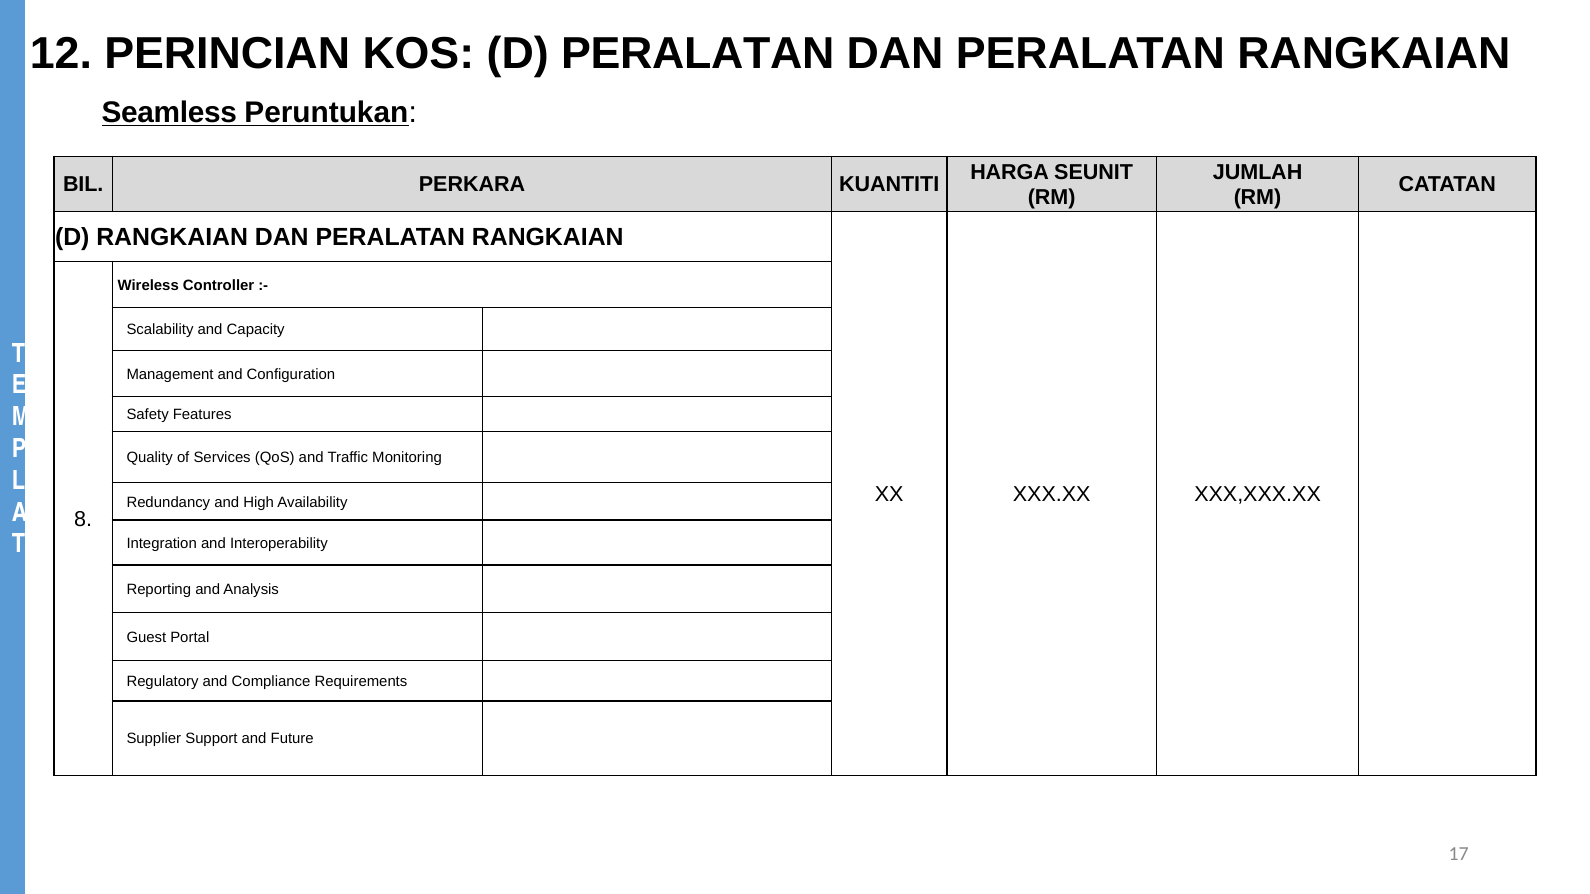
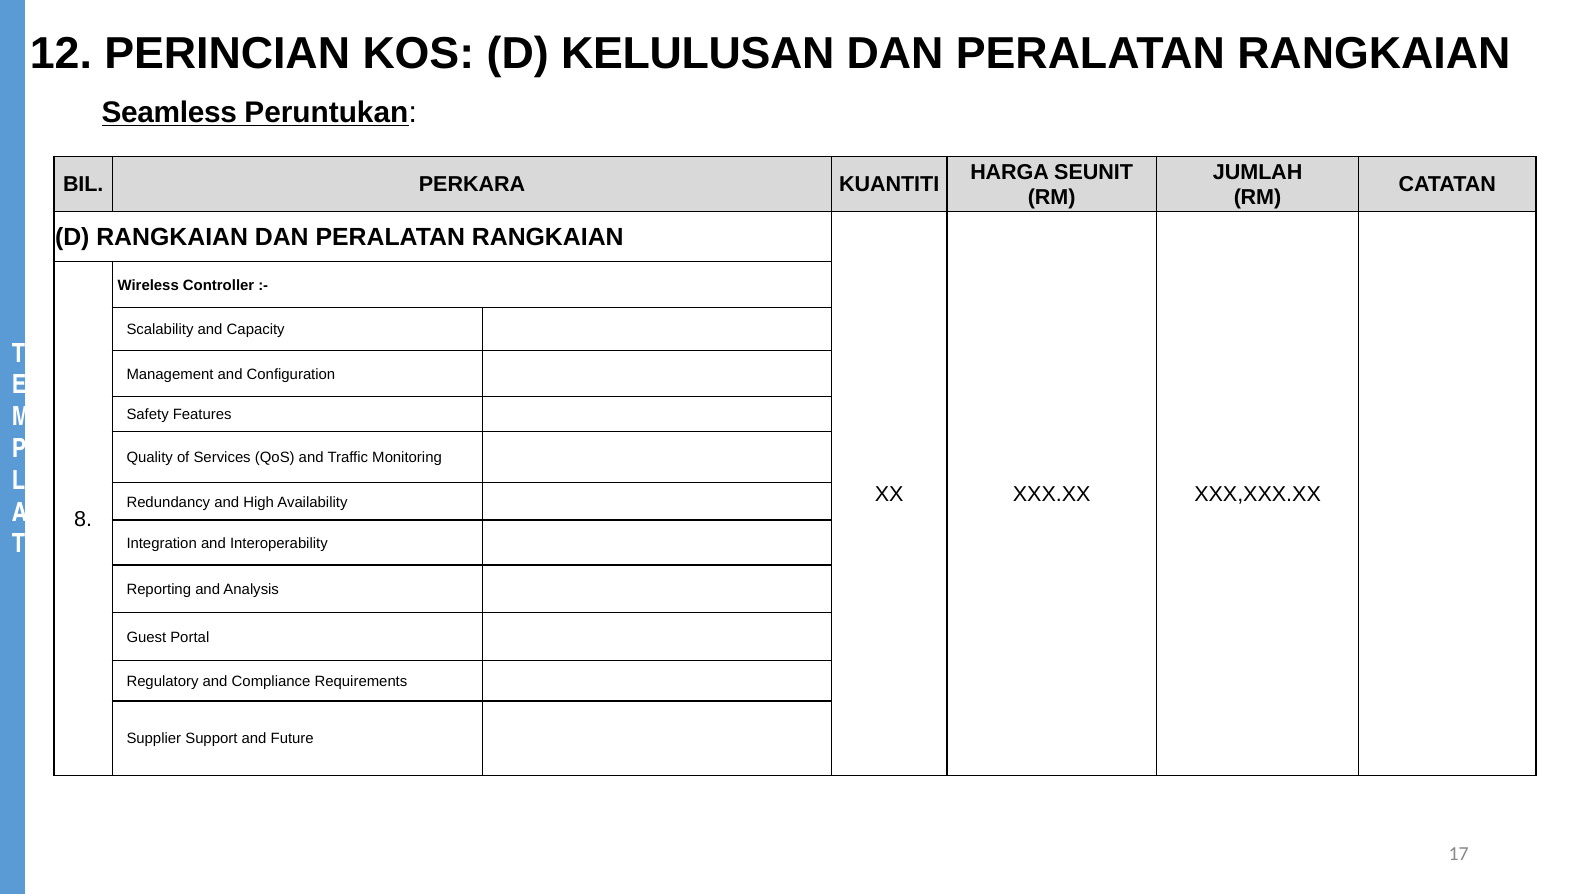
D PERALATAN: PERALATAN -> KELULUSAN
